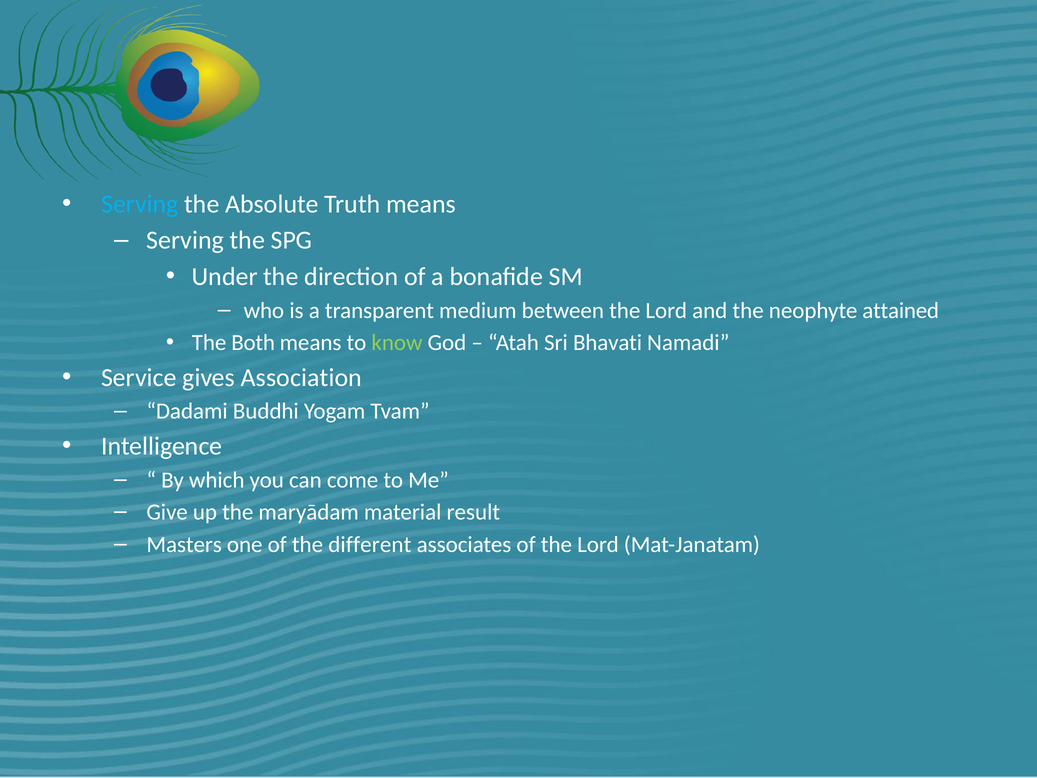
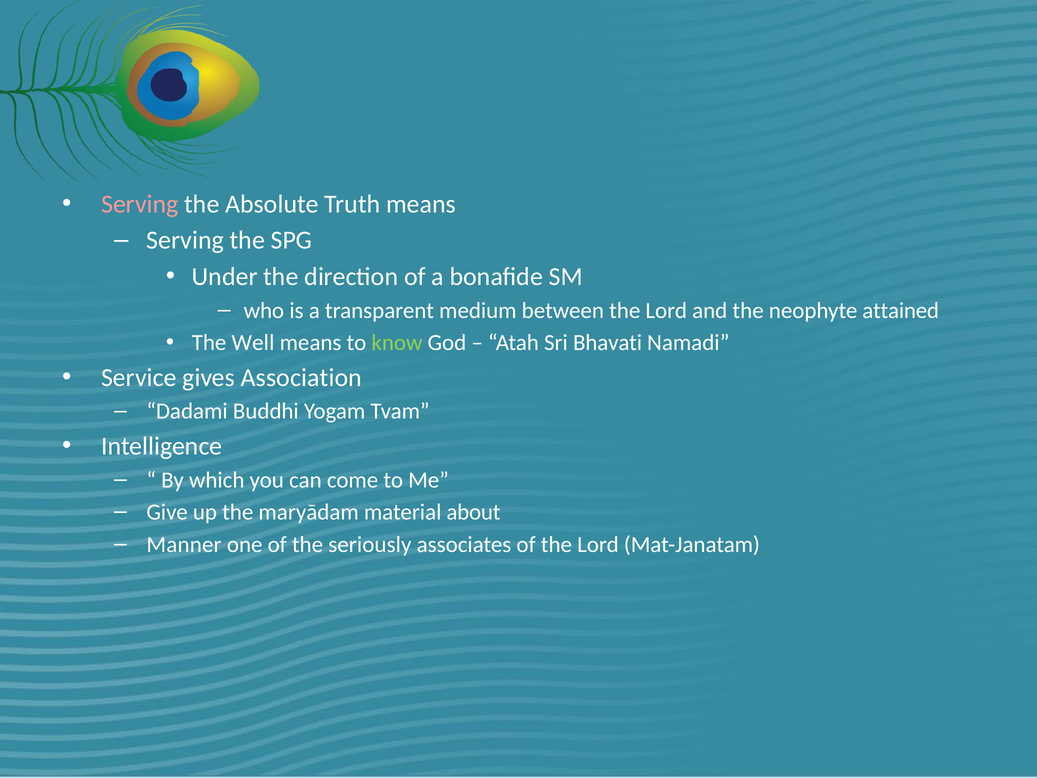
Serving at (140, 204) colour: light blue -> pink
Both: Both -> Well
result: result -> about
Masters: Masters -> Manner
different: different -> seriously
